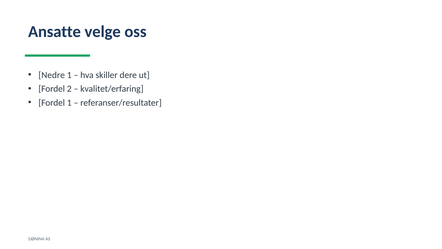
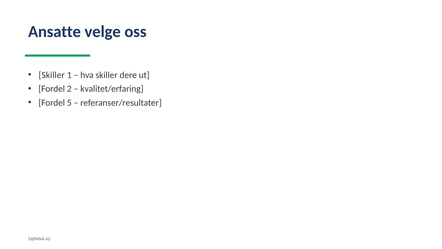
Nedre at (52, 75): Nedre -> Skiller
Fordel 1: 1 -> 5
